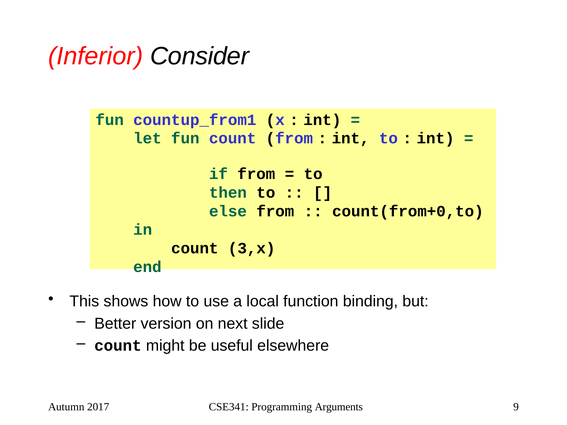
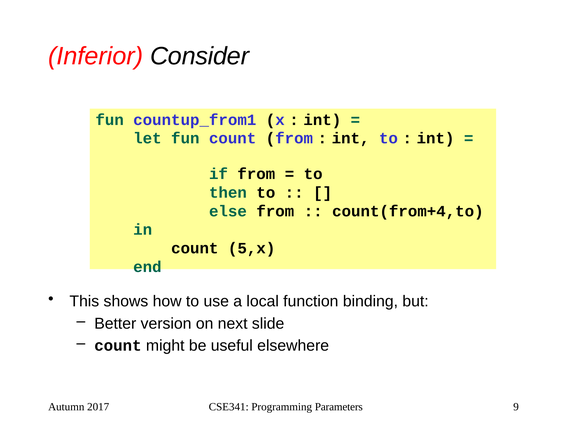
count(from+0,to: count(from+0,to -> count(from+4,to
3,x: 3,x -> 5,x
Arguments: Arguments -> Parameters
